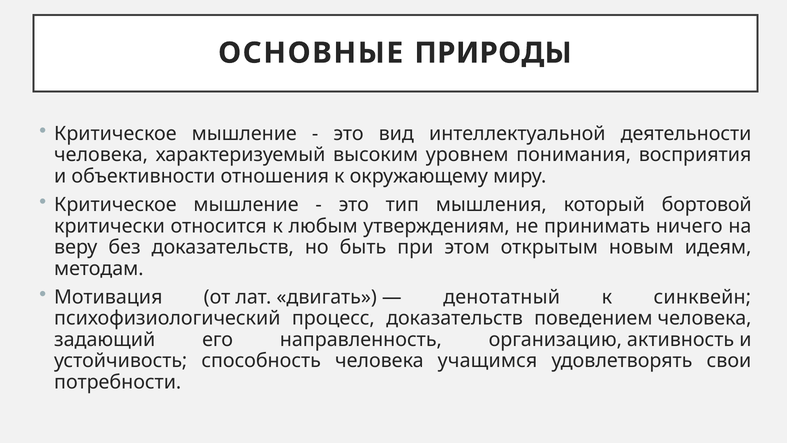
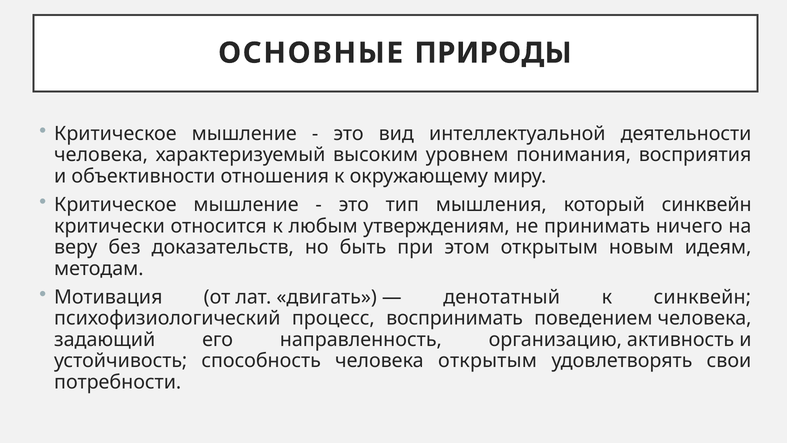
который бортовой: бортовой -> синквейн
процесс доказательств: доказательств -> воспринимать
человека учащимся: учащимся -> открытым
